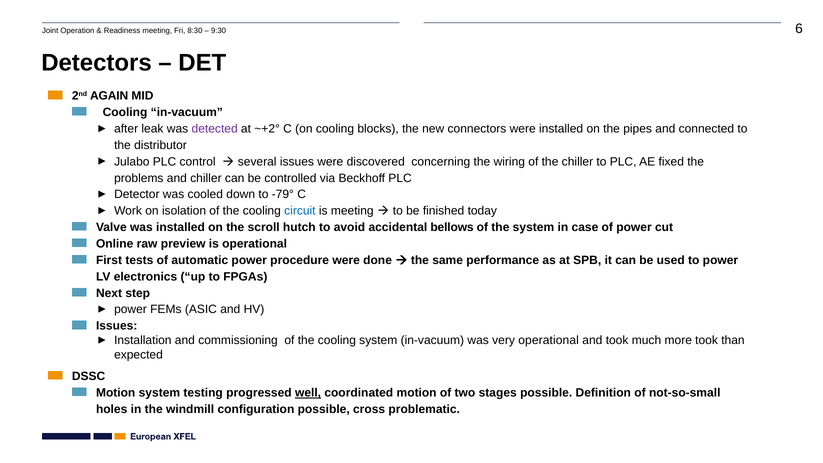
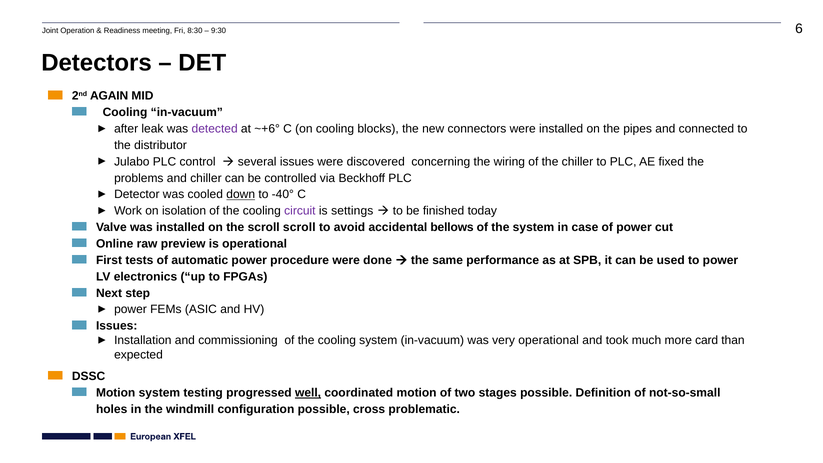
~+2°: ~+2° -> ~+6°
down underline: none -> present
-79°: -79° -> -40°
circuit colour: blue -> purple
is meeting: meeting -> settings
scroll hutch: hutch -> scroll
more took: took -> card
